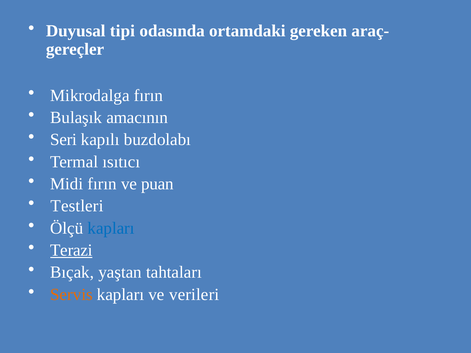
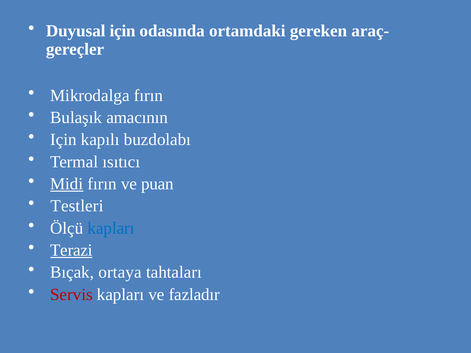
Duyusal tipi: tipi -> için
Seri at (63, 140): Seri -> Için
Midi underline: none -> present
yaştan: yaştan -> ortaya
Servis colour: orange -> red
verileri: verileri -> fazladır
